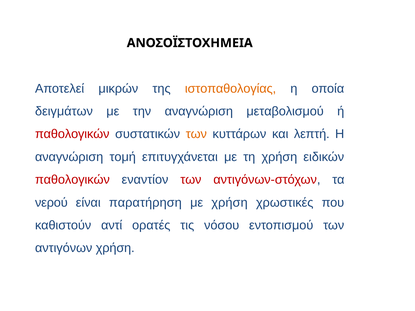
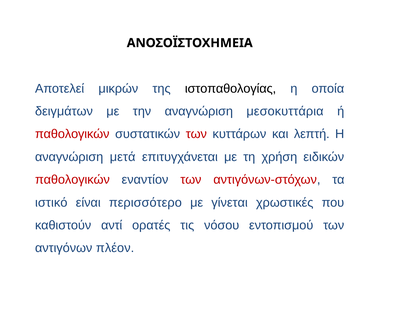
ιστοπαθολογίας colour: orange -> black
μεταβολισμού: μεταβολισμού -> μεσοκυττάρια
των at (196, 134) colour: orange -> red
τομή: τομή -> μετά
νερού: νερού -> ιστικό
παρατήρηση: παρατήρηση -> περισσότερο
με χρήση: χρήση -> γίνεται
αντιγόνων χρήση: χρήση -> πλέον
